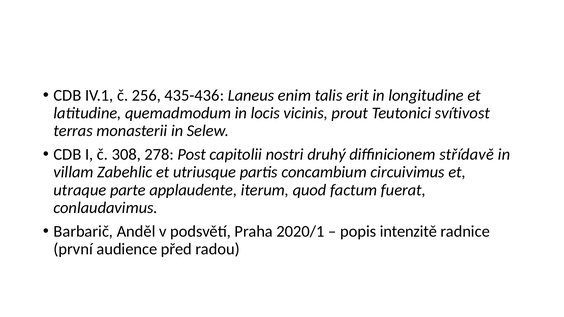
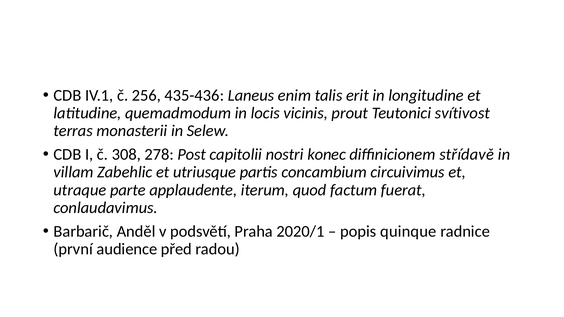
druhý: druhý -> konec
intenzitě: intenzitě -> quinque
